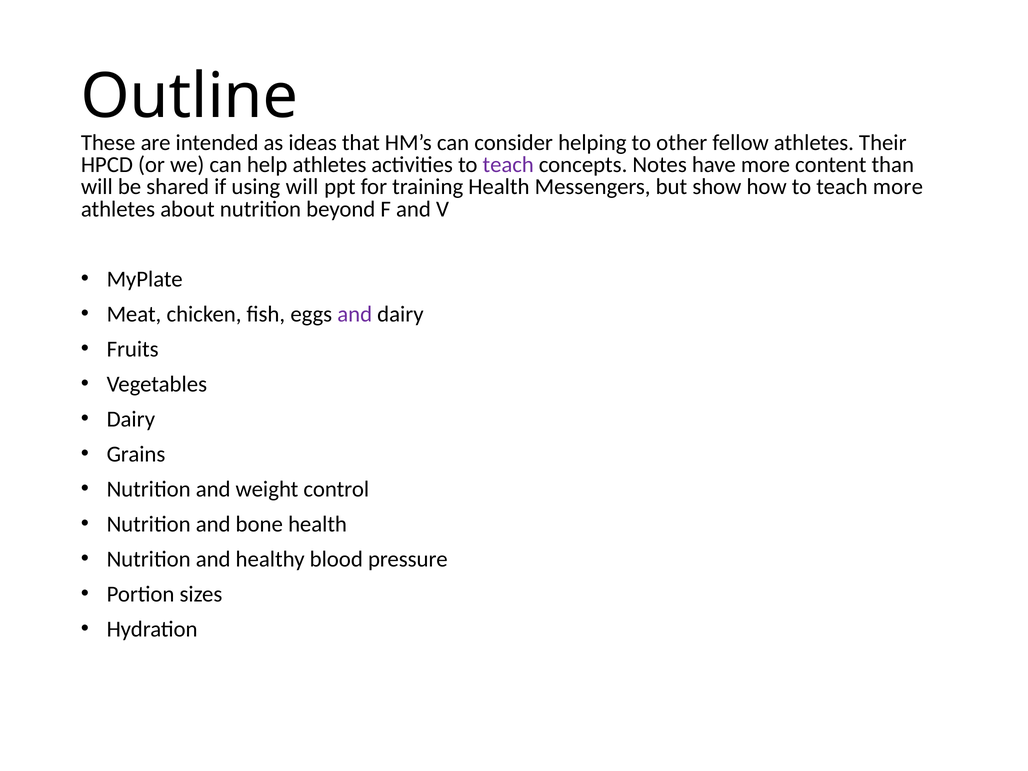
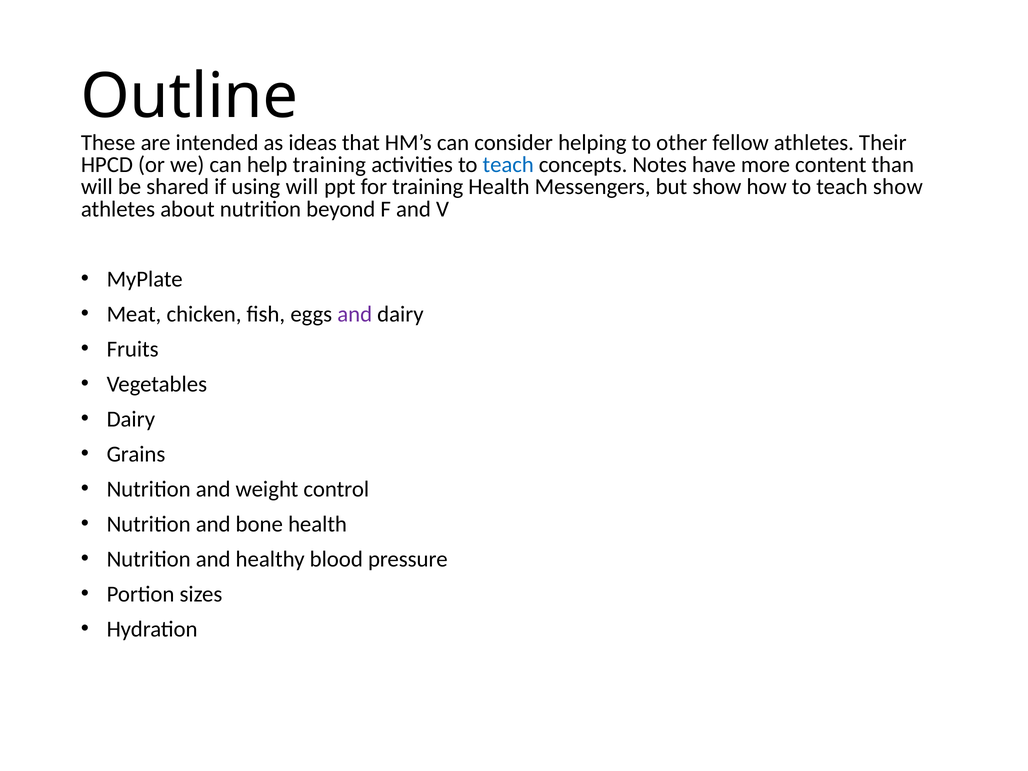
help athletes: athletes -> training
teach at (508, 165) colour: purple -> blue
teach more: more -> show
